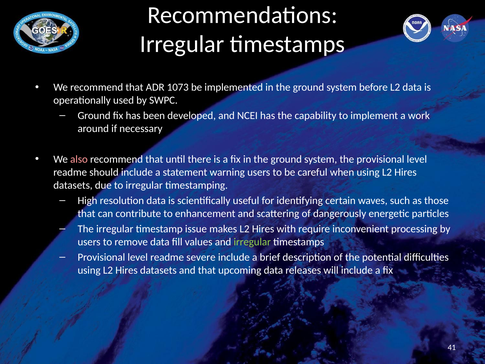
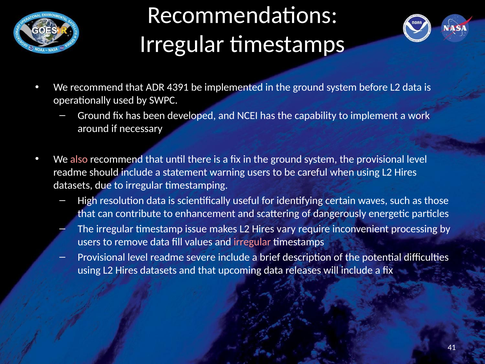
1073: 1073 -> 4391
with: with -> vary
irregular at (252, 242) colour: light green -> pink
